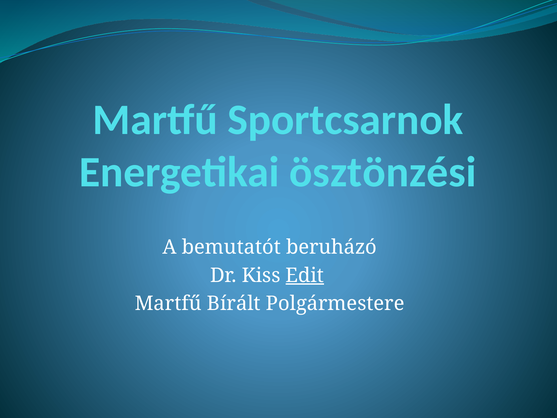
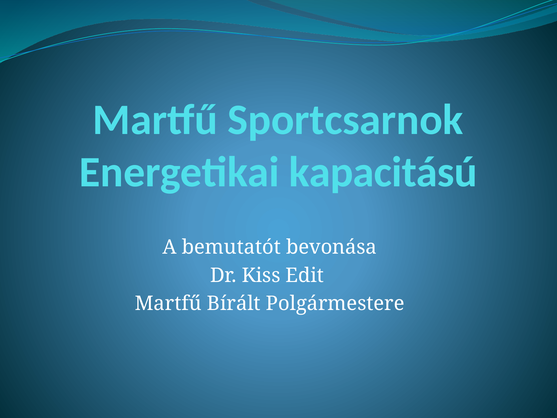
ösztönzési: ösztönzési -> kapacitású
beruházó: beruházó -> bevonása
Edit underline: present -> none
